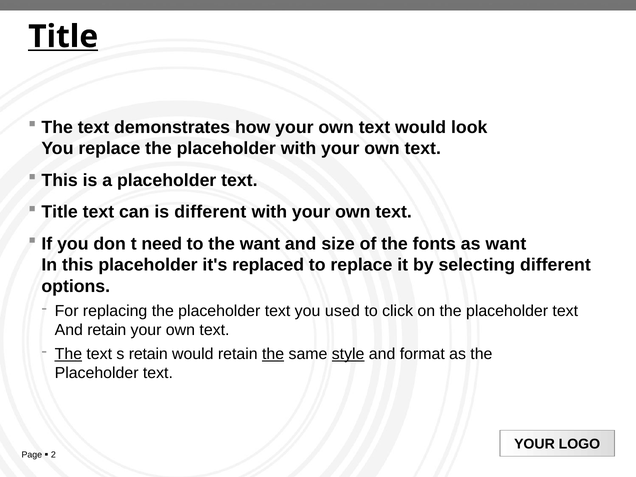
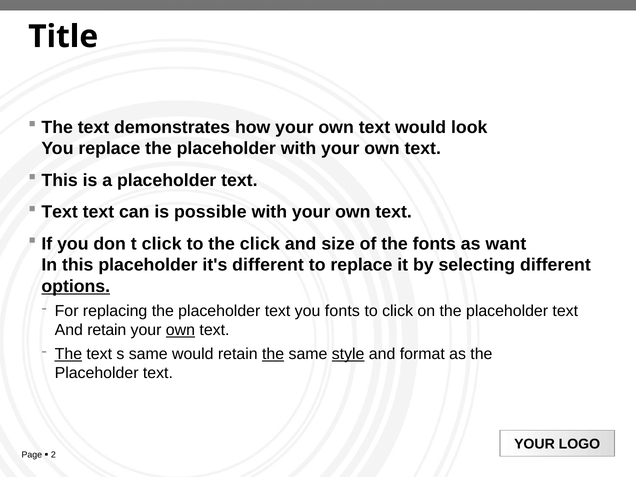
Title at (63, 37) underline: present -> none
Title at (60, 212): Title -> Text
is different: different -> possible
t need: need -> click
the want: want -> click
it's replaced: replaced -> different
options underline: none -> present
you used: used -> fonts
own at (180, 330) underline: none -> present
s retain: retain -> same
